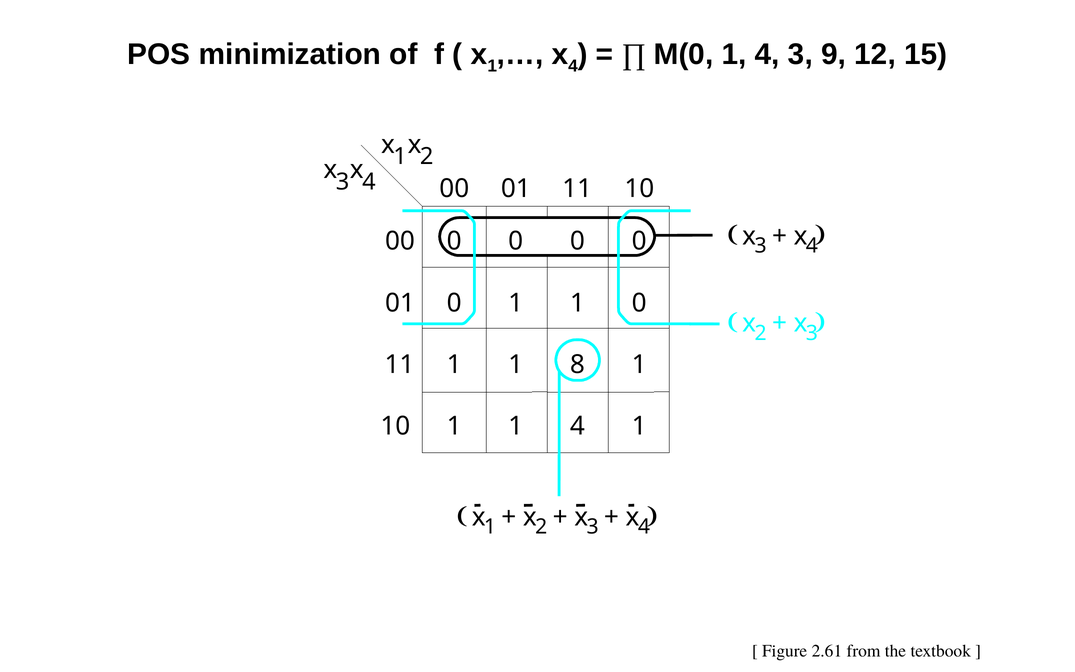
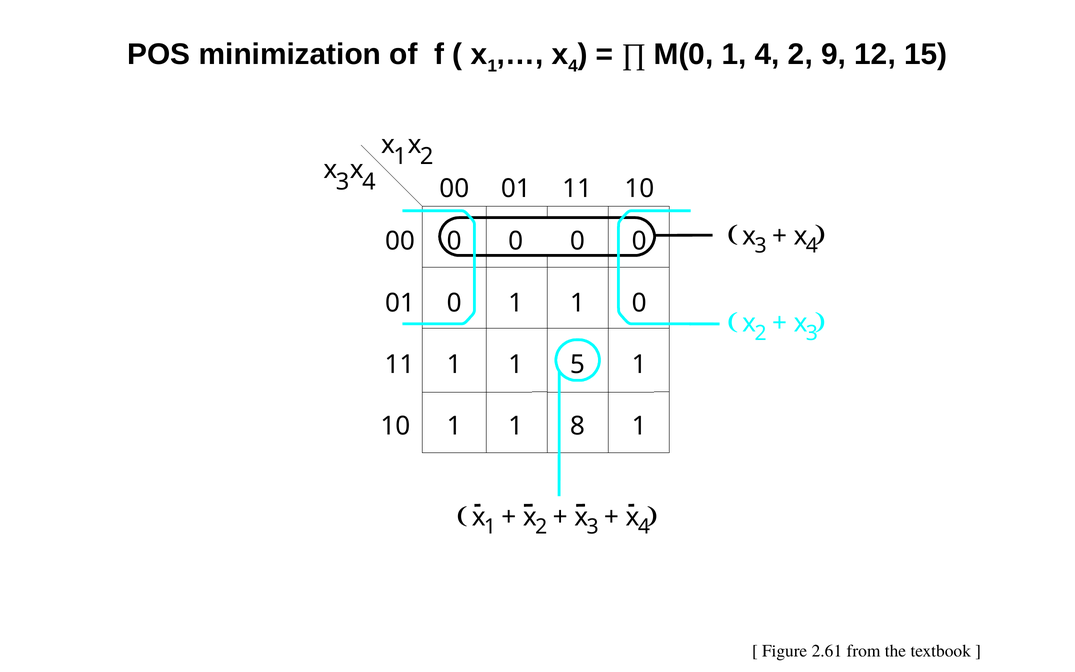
4 3: 3 -> 2
8: 8 -> 5
1 1 4: 4 -> 8
